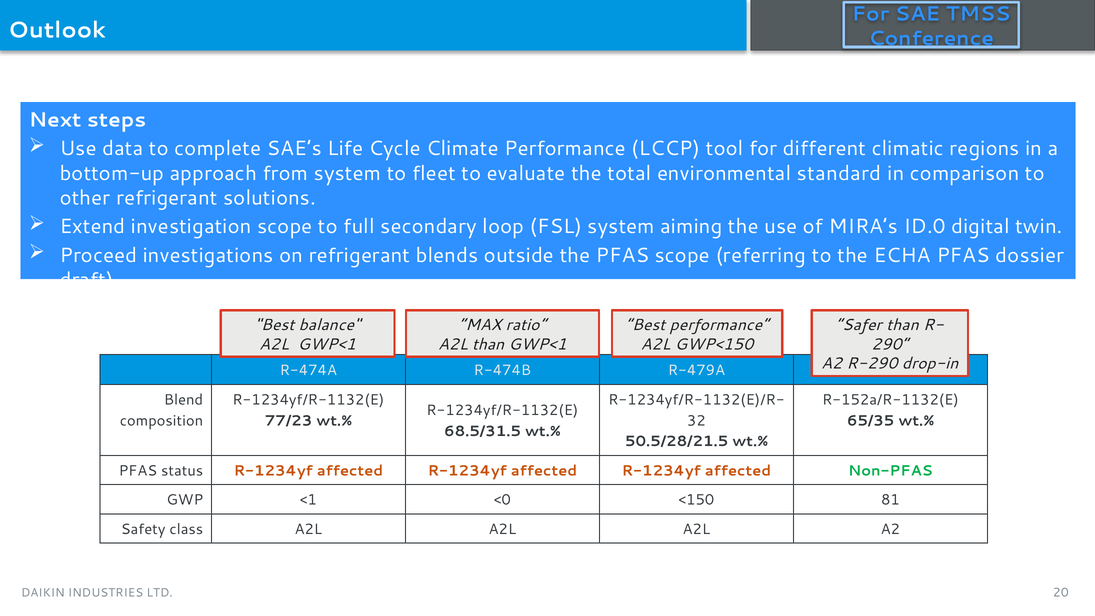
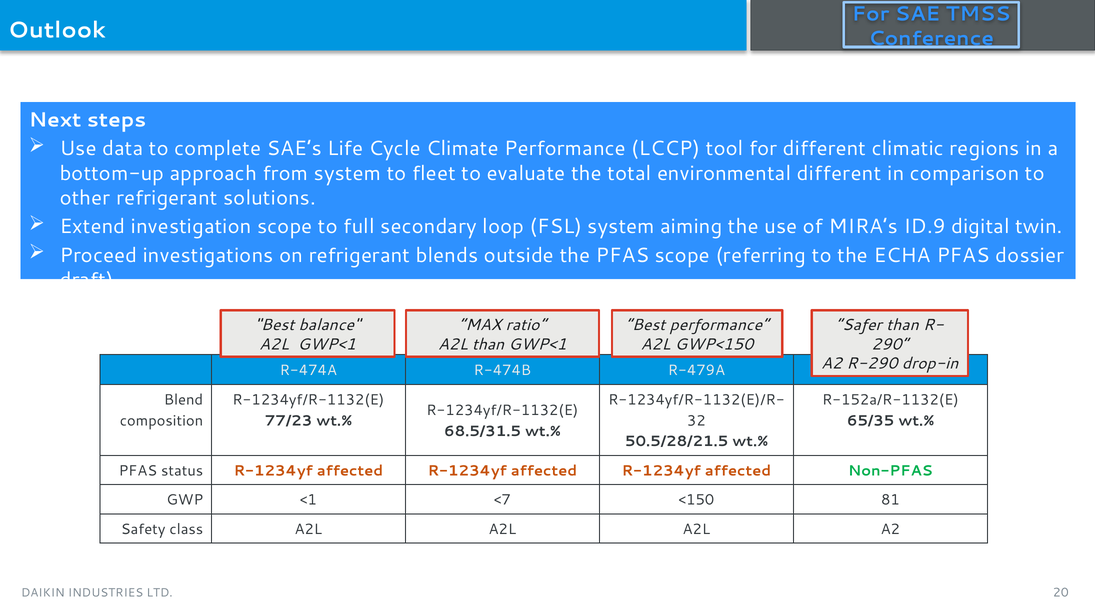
environmental standard: standard -> different
ID.0: ID.0 -> ID.9
<0: <0 -> <7
